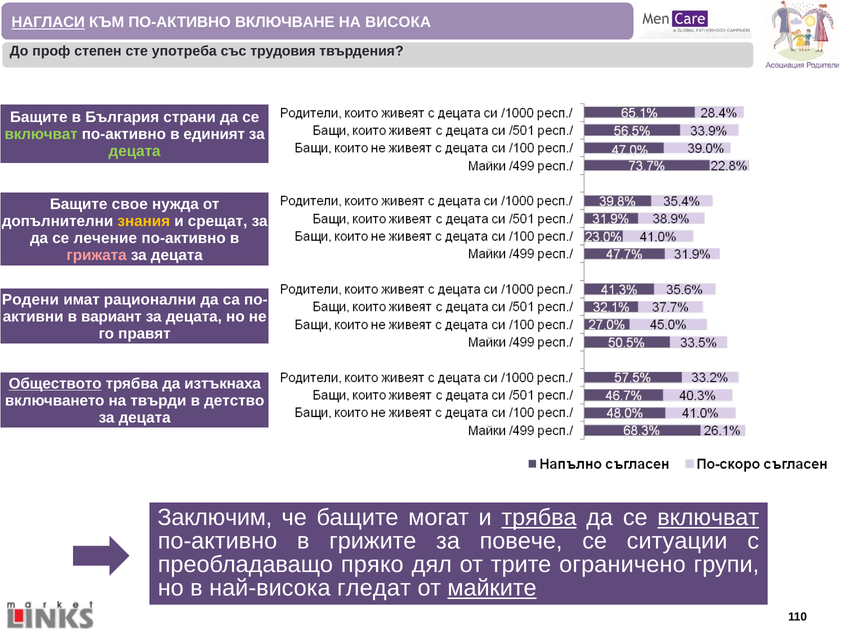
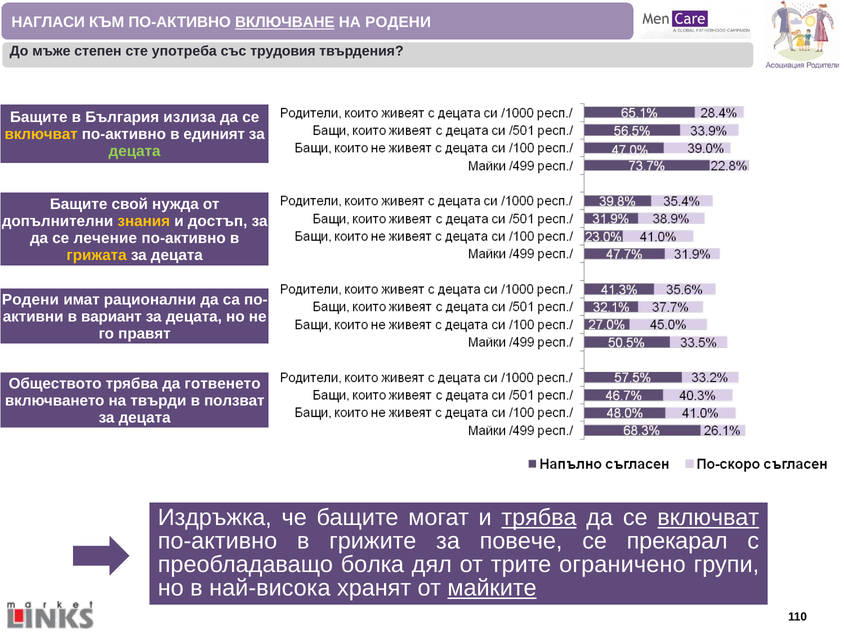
НАГЛАСИ underline: present -> none
ВКЛЮЧВАНЕ underline: none -> present
НА ВИСОКА: ВИСОКА -> РОДЕНИ
проф: проф -> мъже
страни: страни -> излиза
включват at (41, 134) colour: light green -> yellow
свое: свое -> свой
срещат: срещат -> достъп
грижата colour: pink -> yellow
Обществото underline: present -> none
изтъкнаха: изтъкнаха -> готвенето
детство: детство -> ползват
Заключим: Заключим -> Издръжка
ситуации: ситуации -> прекарал
пряко: пряко -> болка
гледат: гледат -> хранят
